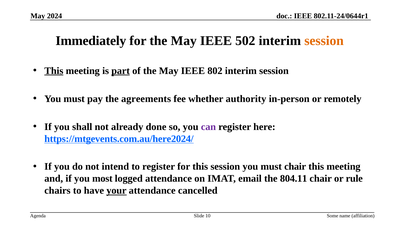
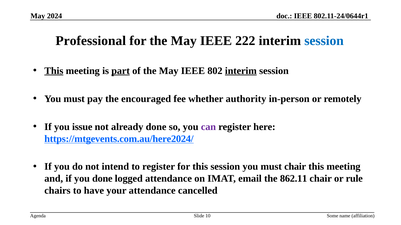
Immediately: Immediately -> Professional
502: 502 -> 222
session at (324, 41) colour: orange -> blue
interim at (241, 71) underline: none -> present
agreements: agreements -> encouraged
shall: shall -> issue
you most: most -> done
804.11: 804.11 -> 862.11
your underline: present -> none
